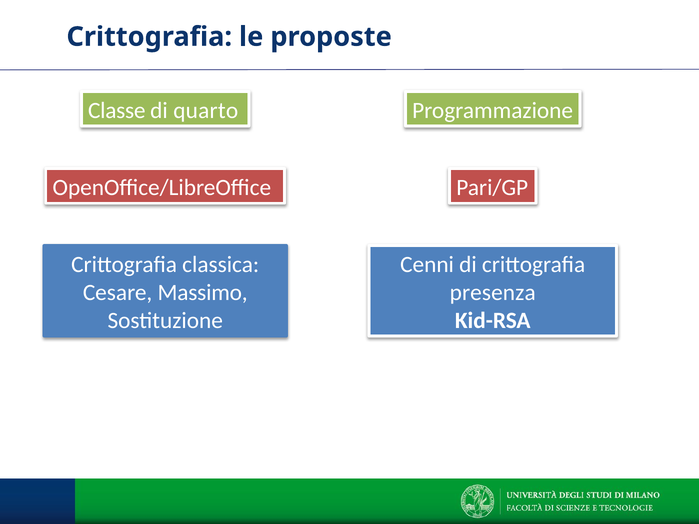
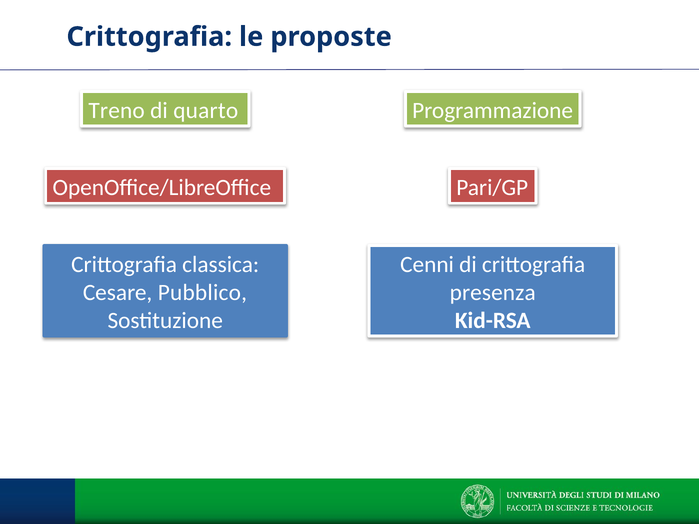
Classe: Classe -> Treno
Massimo: Massimo -> Pubblico
